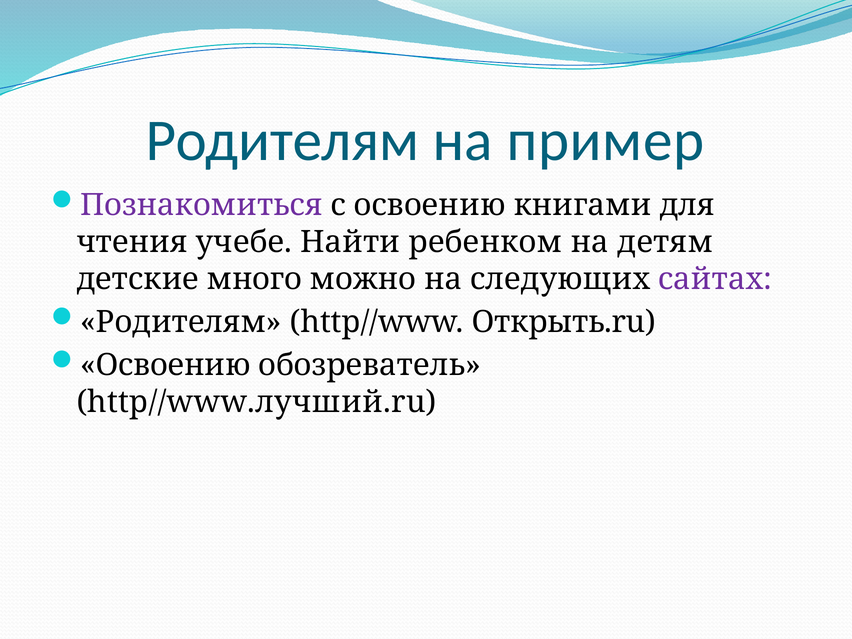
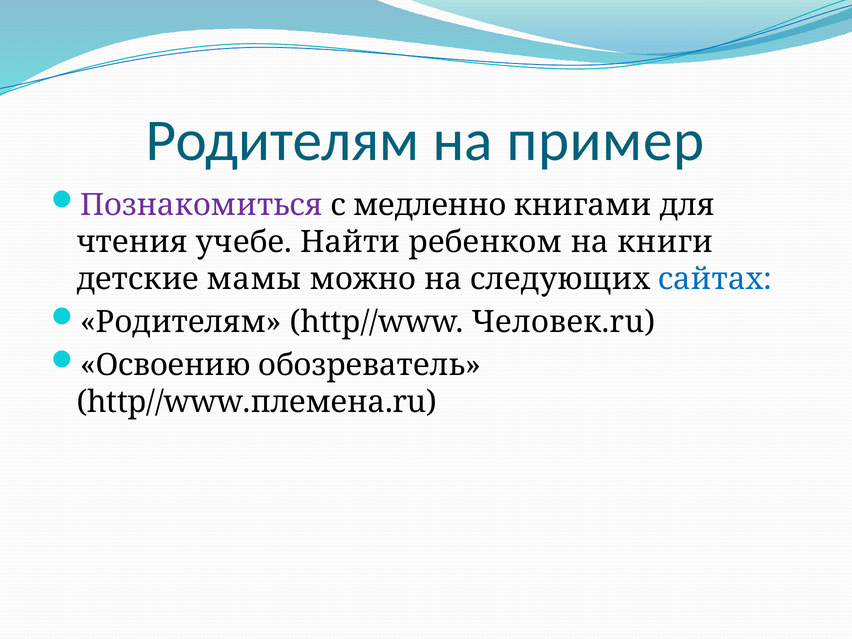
с освоению: освоению -> медленно
детям: детям -> книги
много: много -> мамы
сайтах colour: purple -> blue
Открыть.ru: Открыть.ru -> Человек.ru
http//www.лучший.ru: http//www.лучший.ru -> http//www.племена.ru
